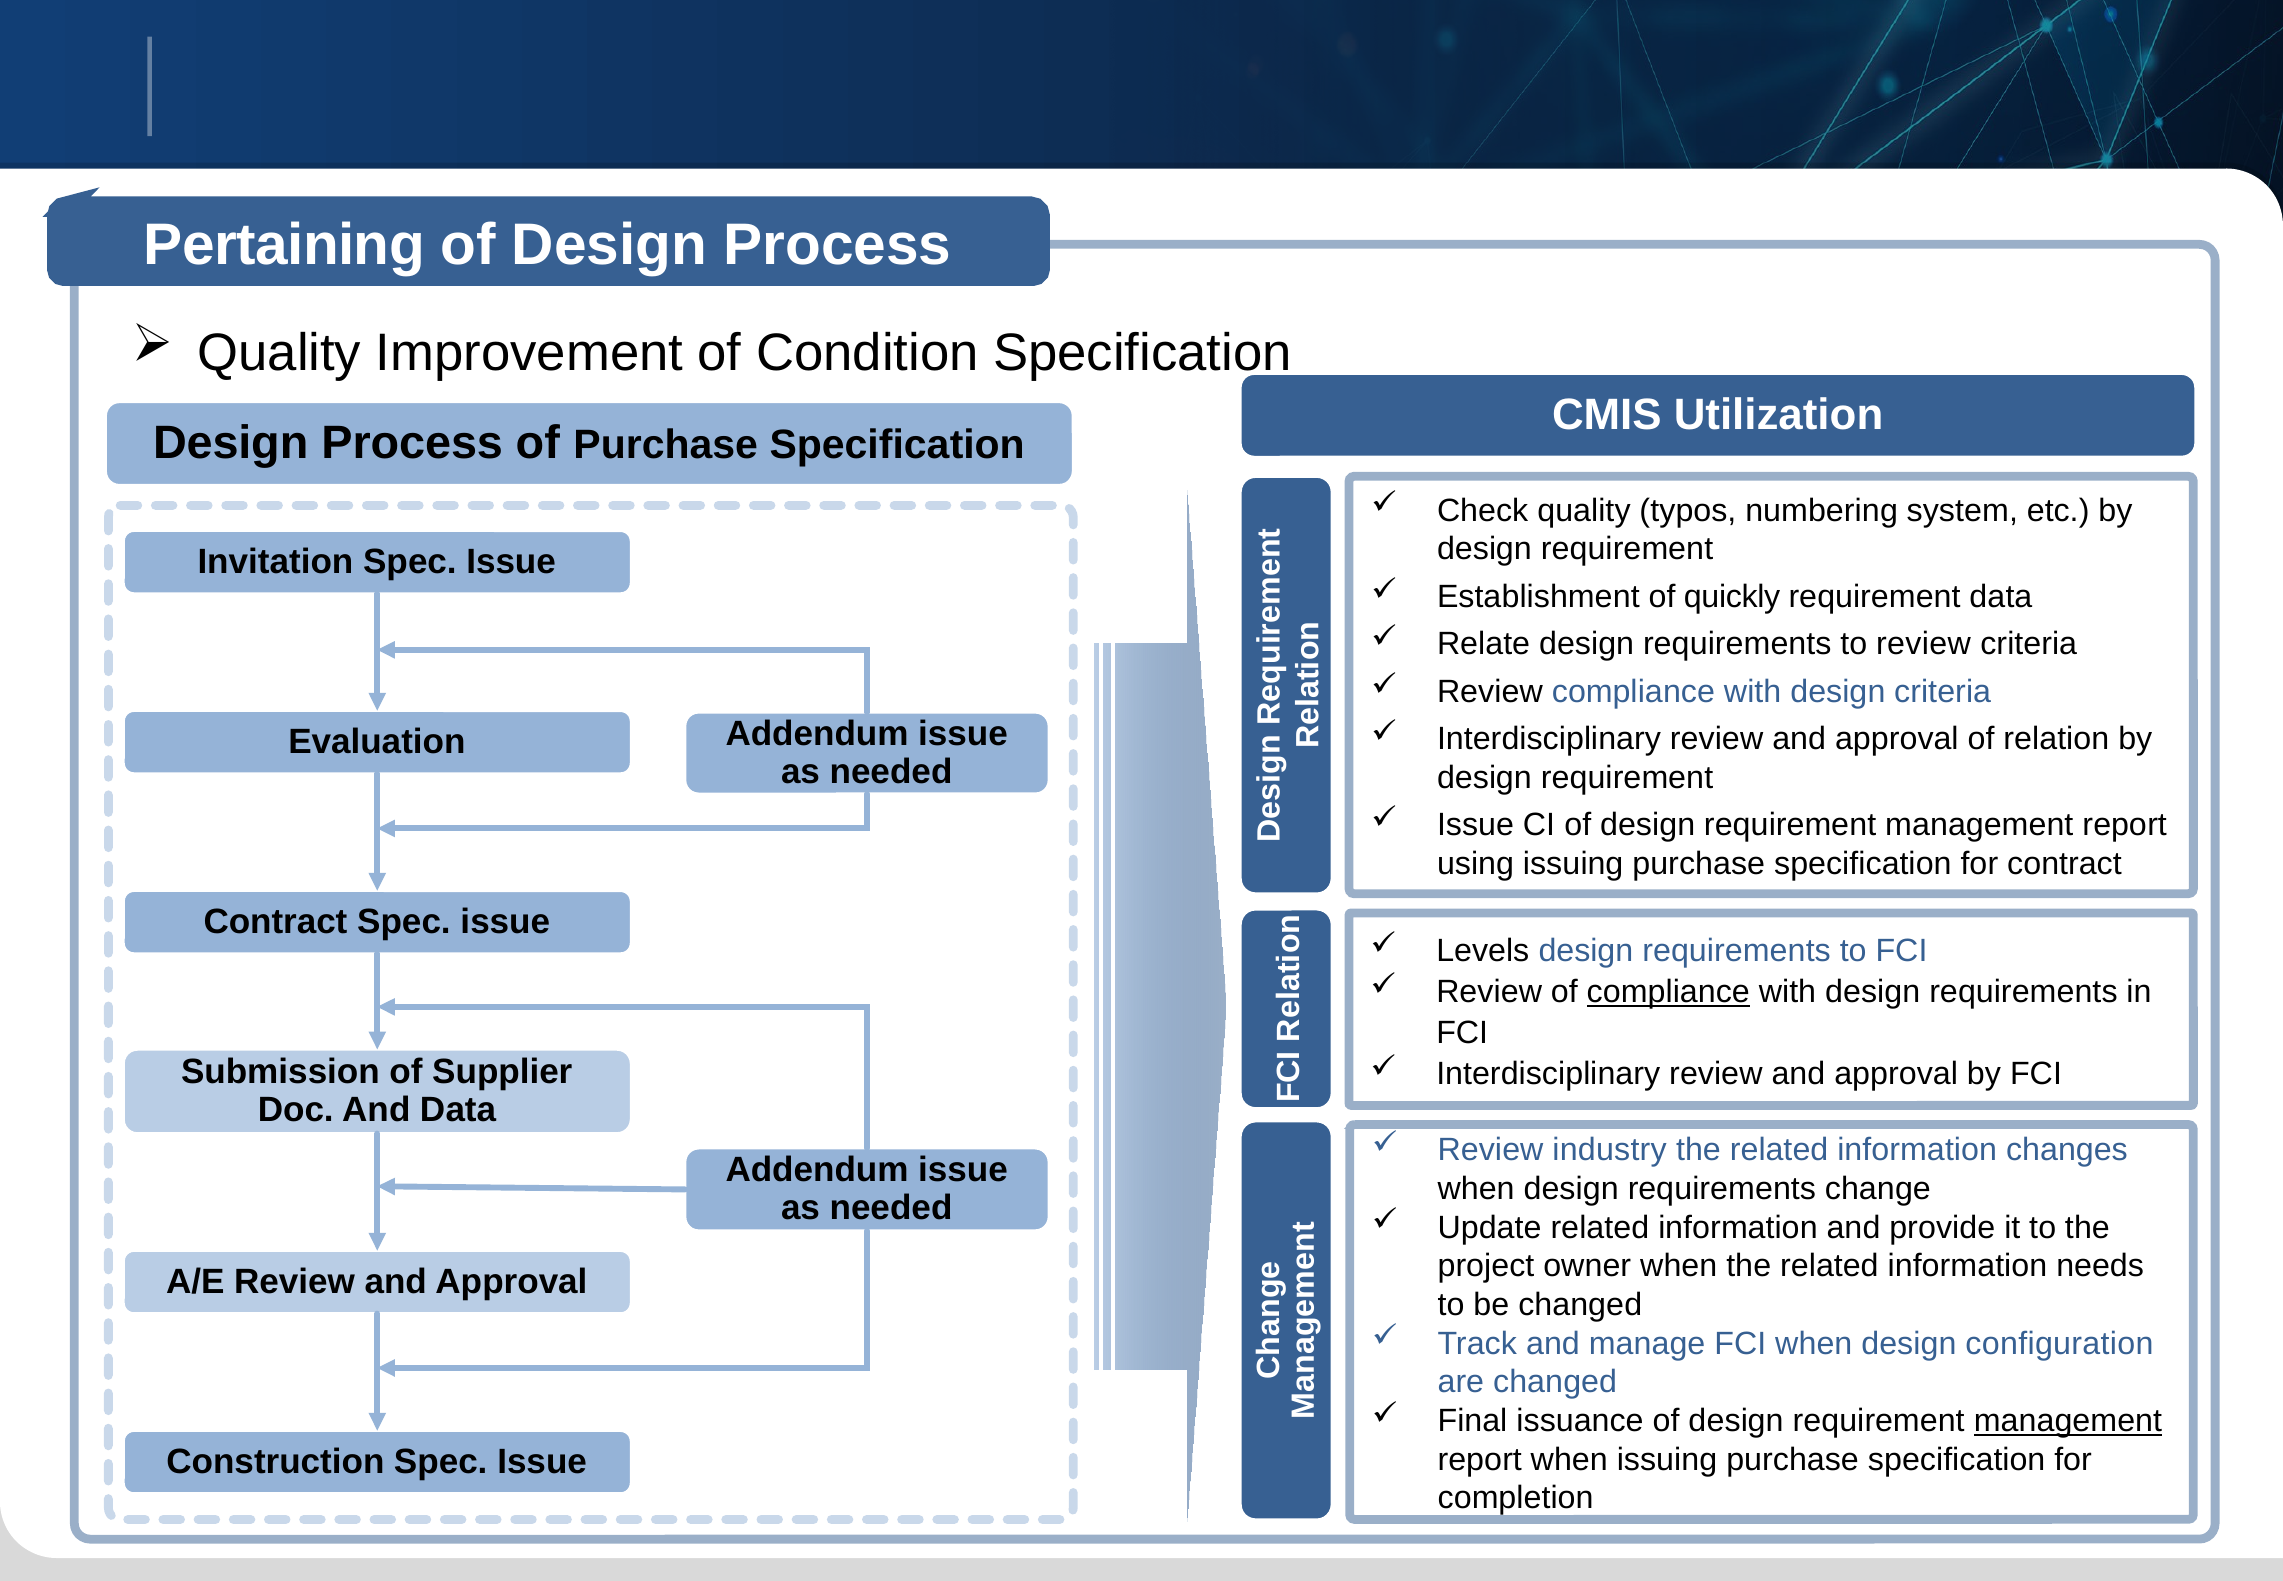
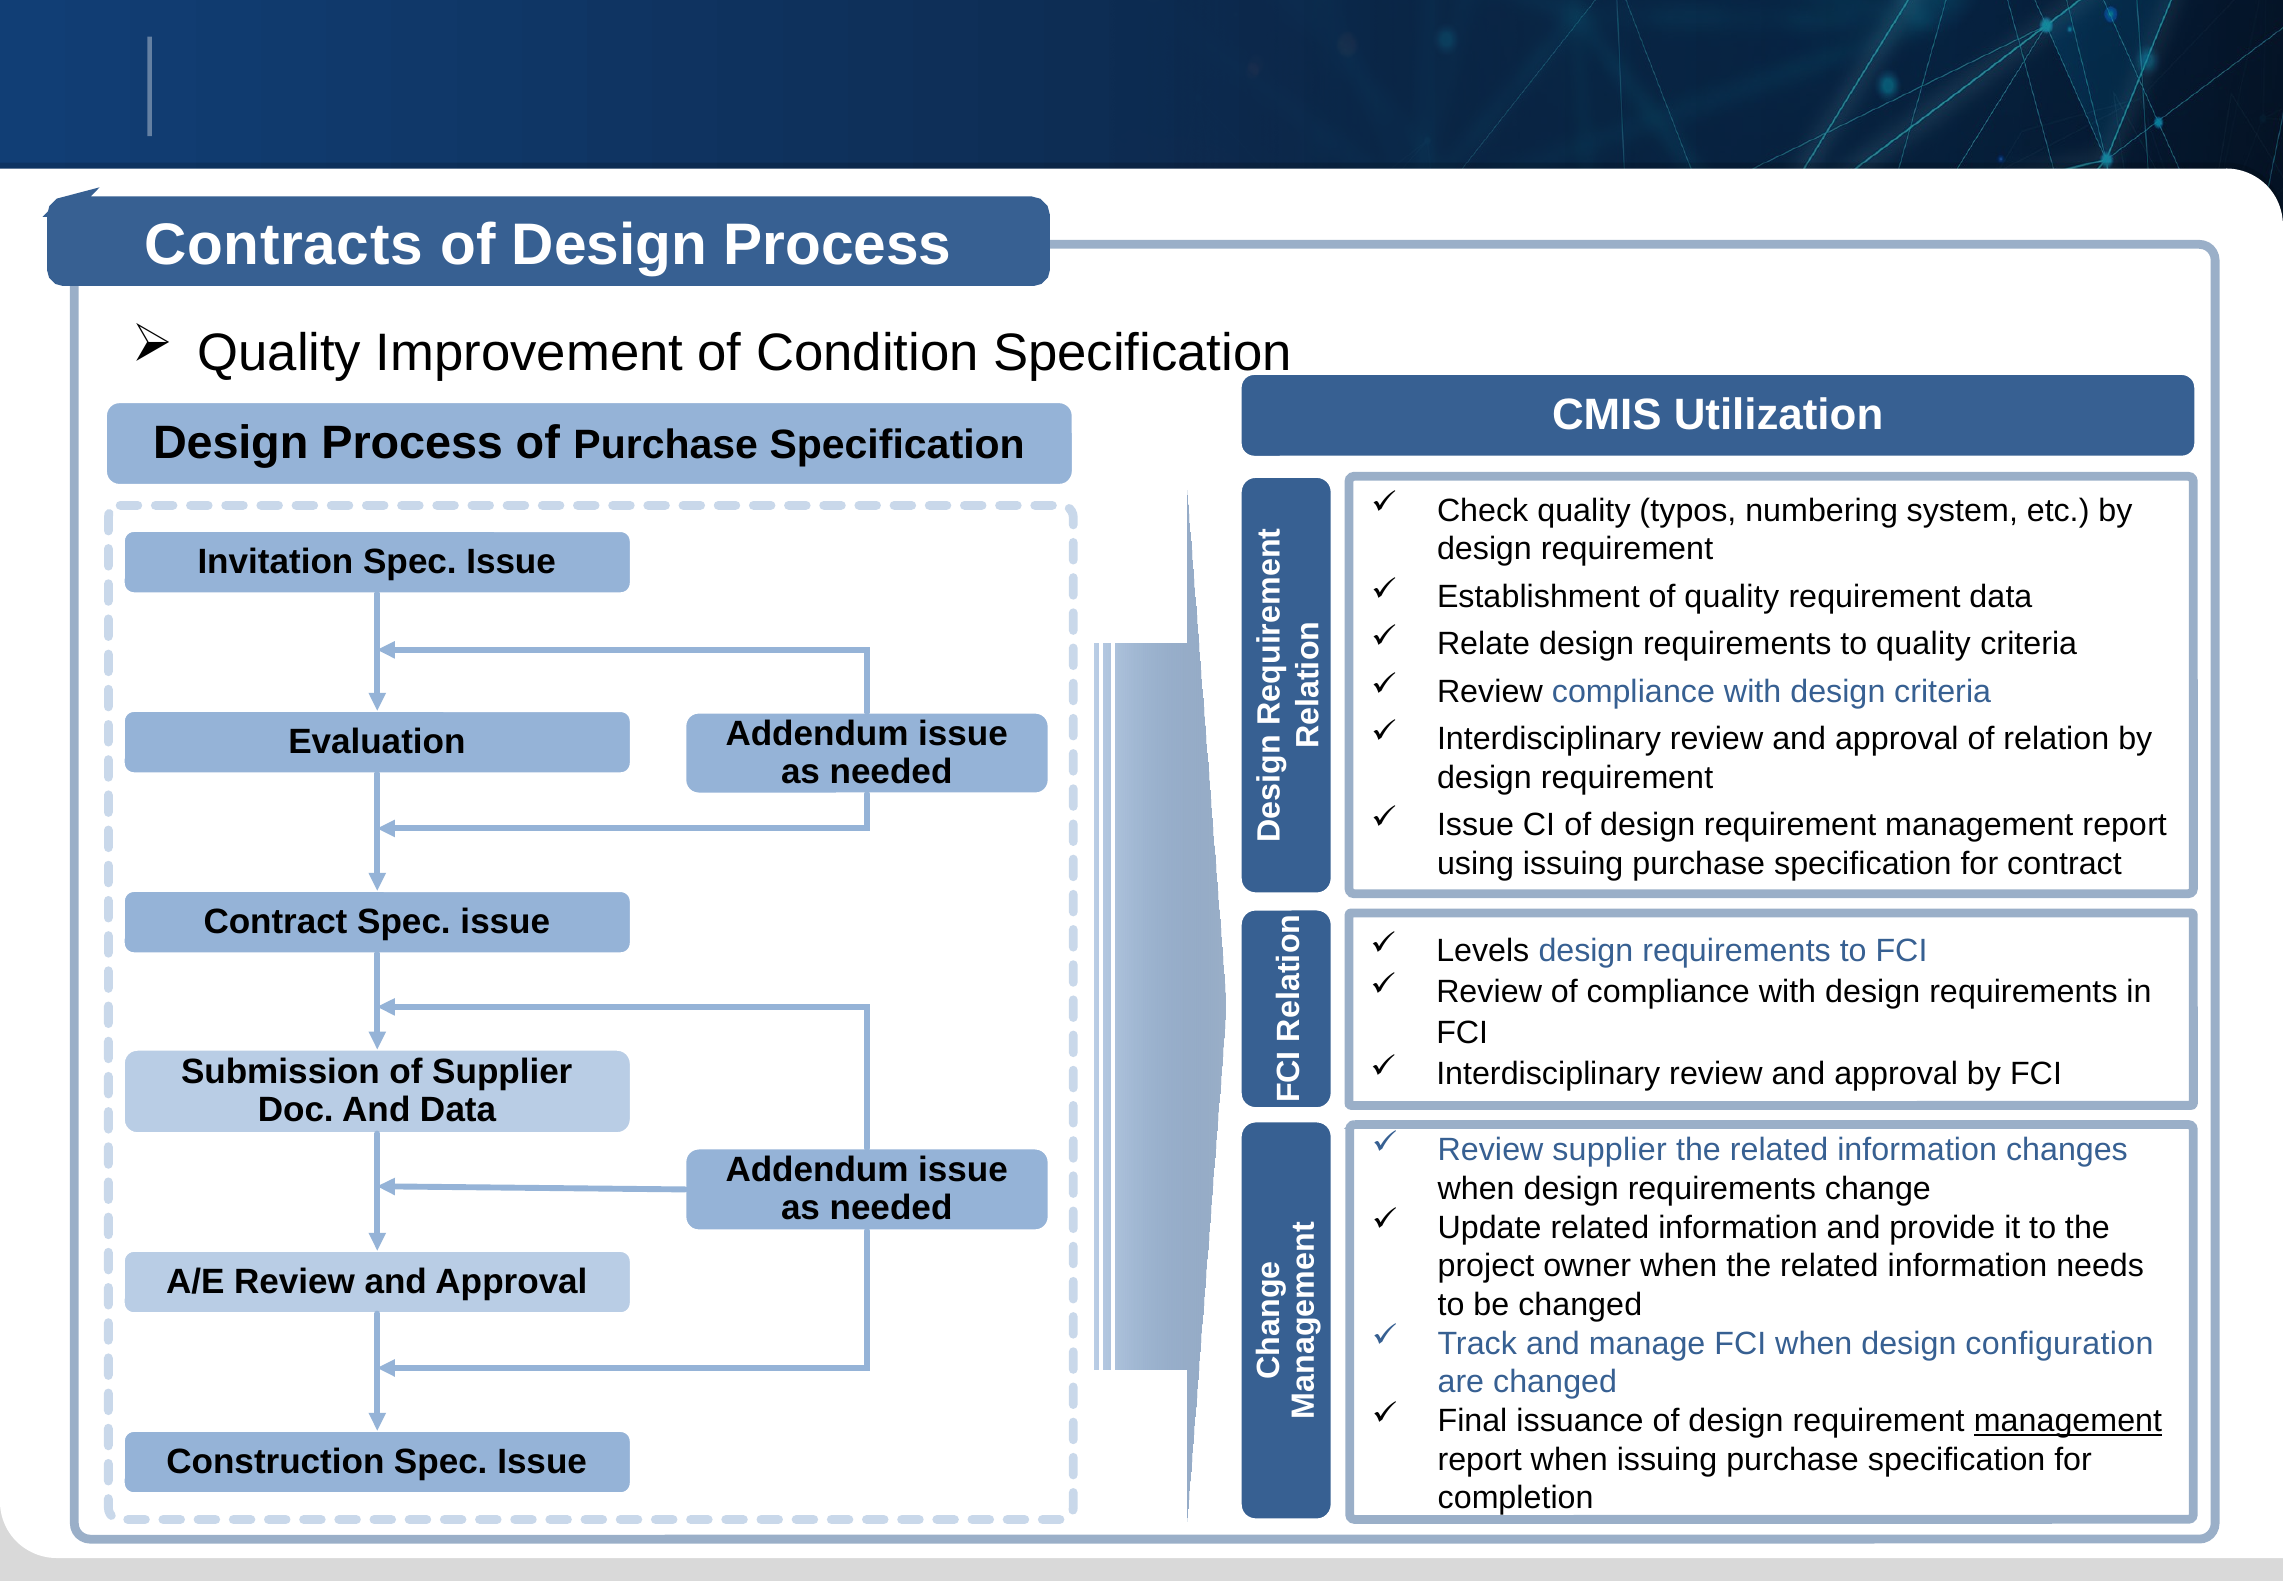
Pertaining: Pertaining -> Contracts
of quickly: quickly -> quality
to review: review -> quality
compliance at (1668, 992) underline: present -> none
Review industry: industry -> supplier
